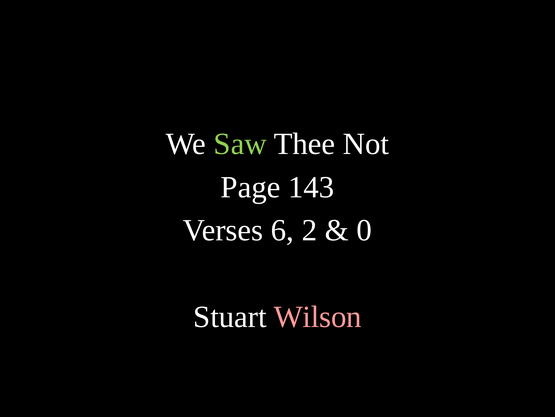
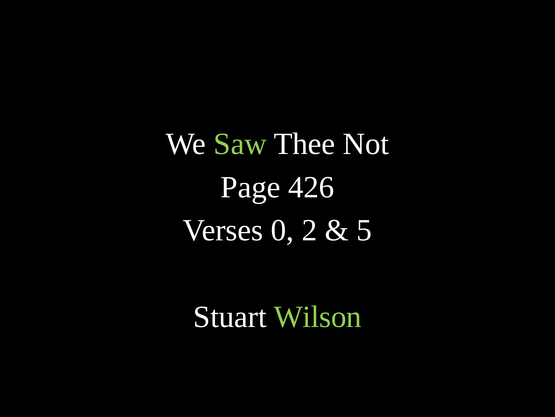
143: 143 -> 426
6: 6 -> 0
0: 0 -> 5
Wilson colour: pink -> light green
